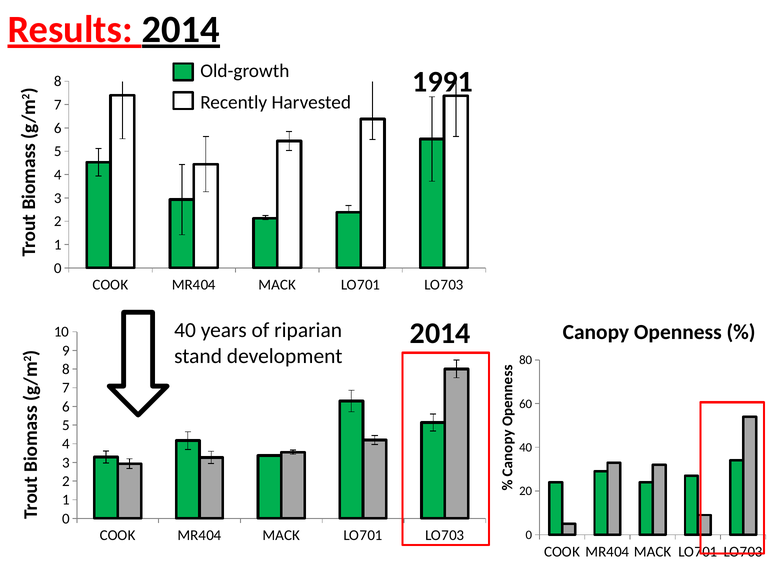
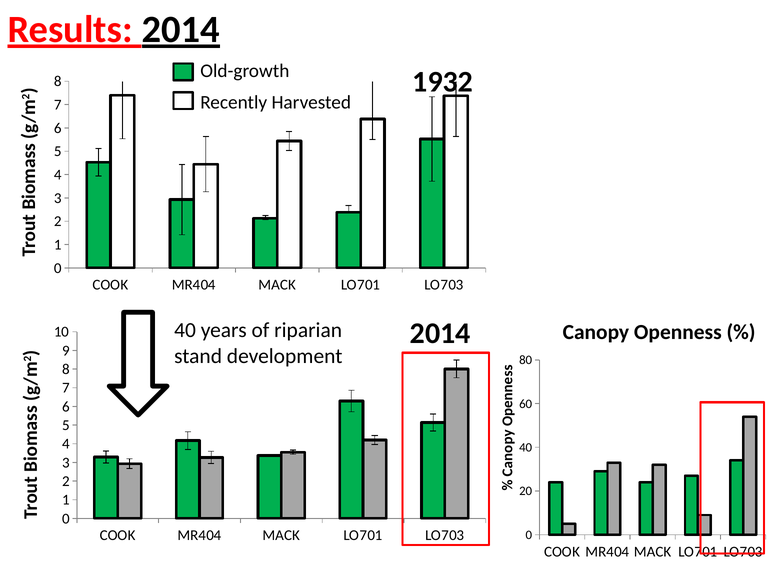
1991: 1991 -> 1932
